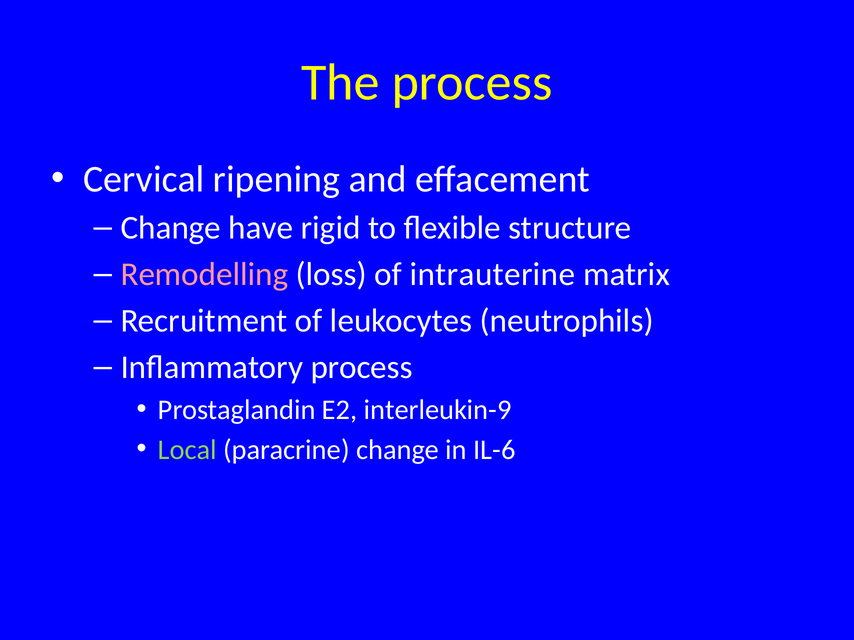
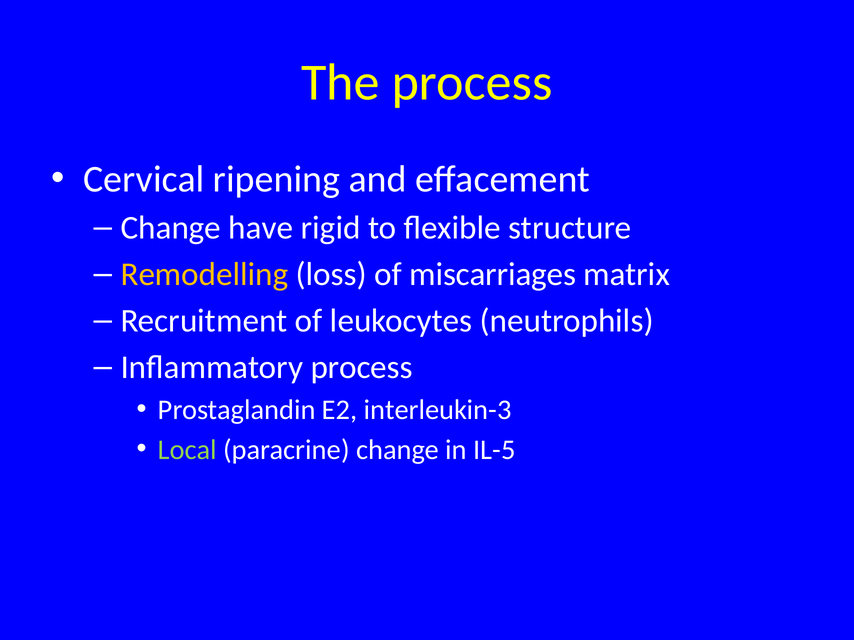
Remodelling colour: pink -> yellow
intrauterine: intrauterine -> miscarriages
interleukin-9: interleukin-9 -> interleukin-3
IL-6: IL-6 -> IL-5
